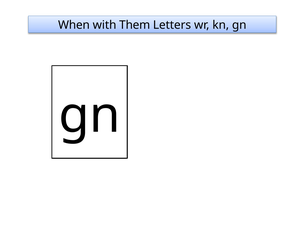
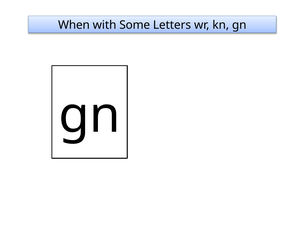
Them: Them -> Some
